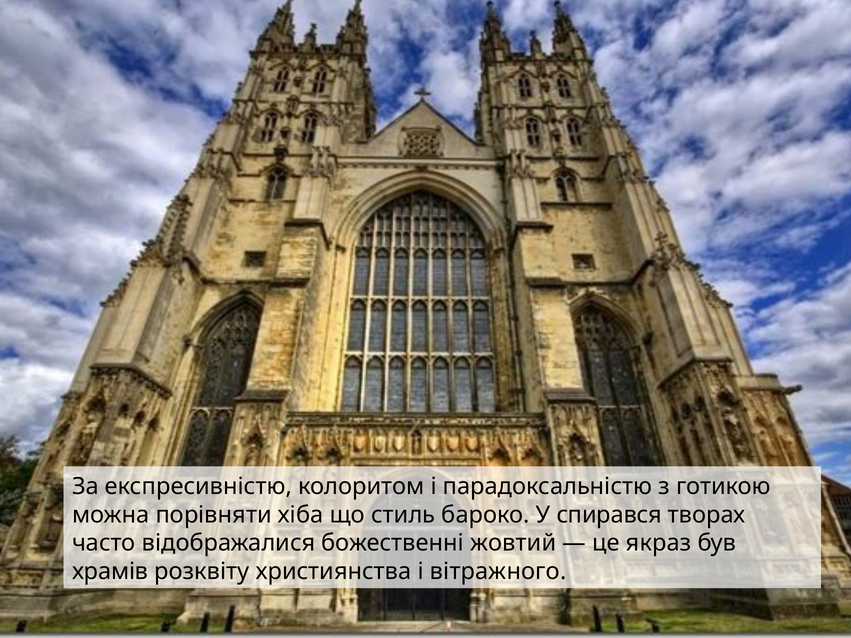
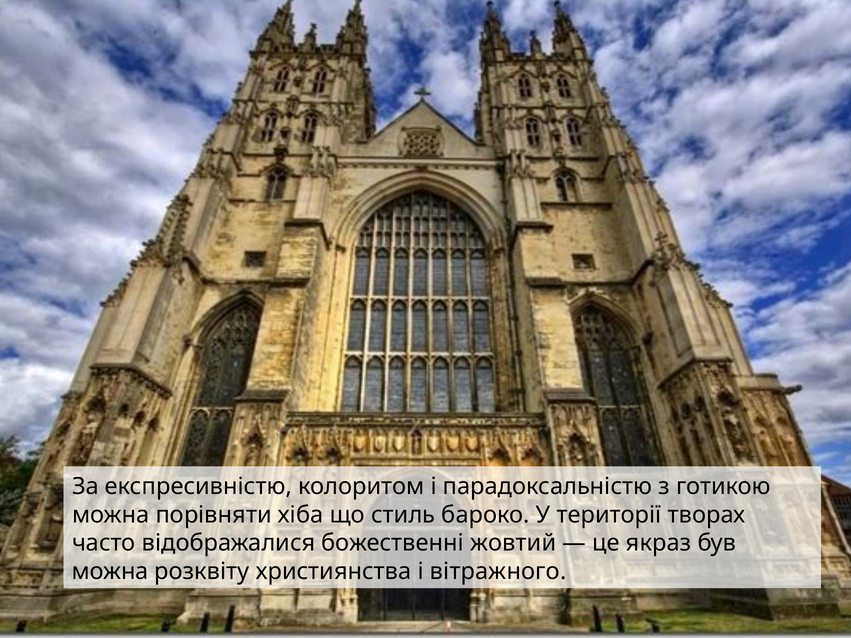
спирався: спирався -> території
храмів at (110, 572): храмів -> можна
